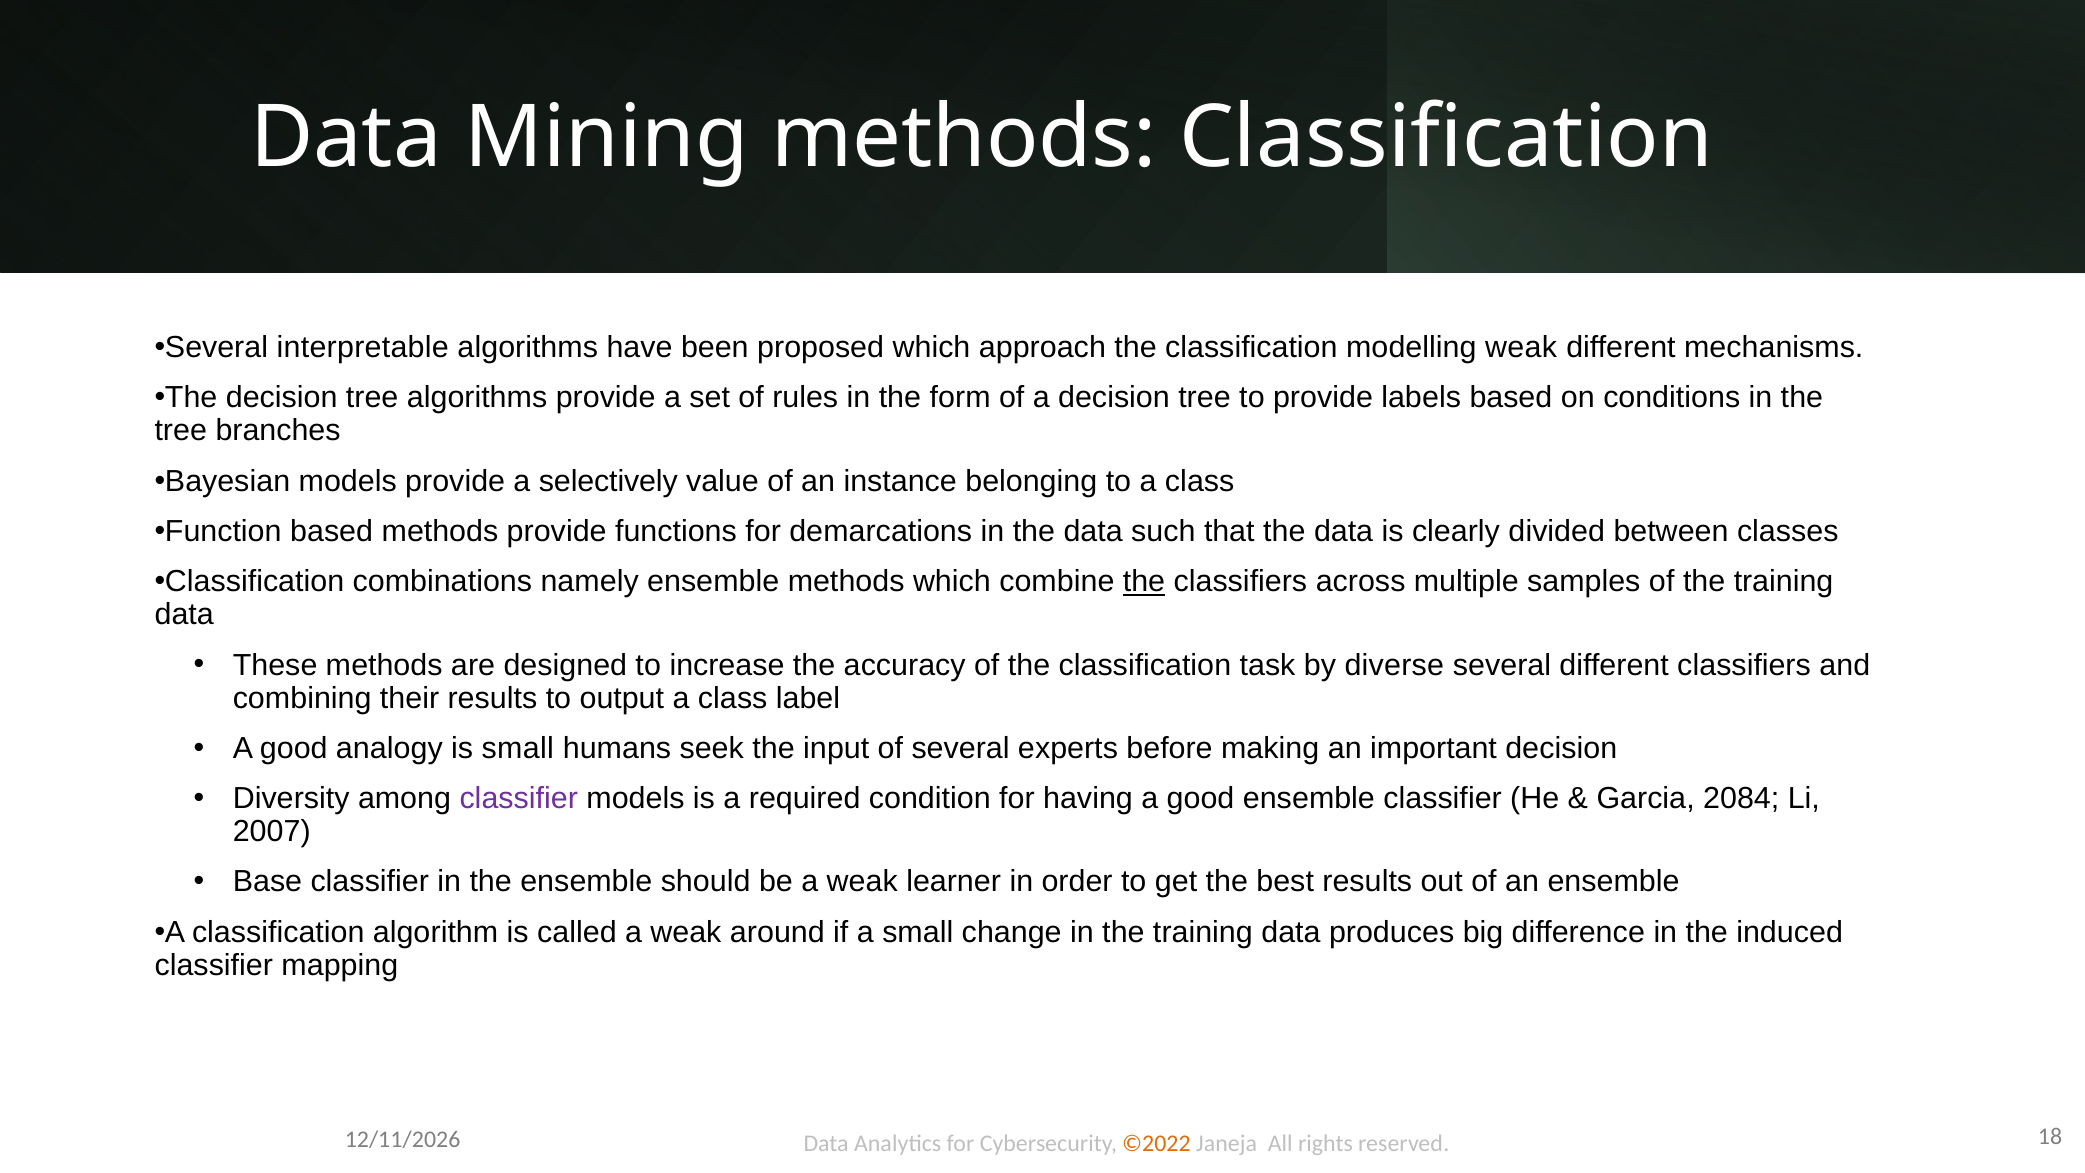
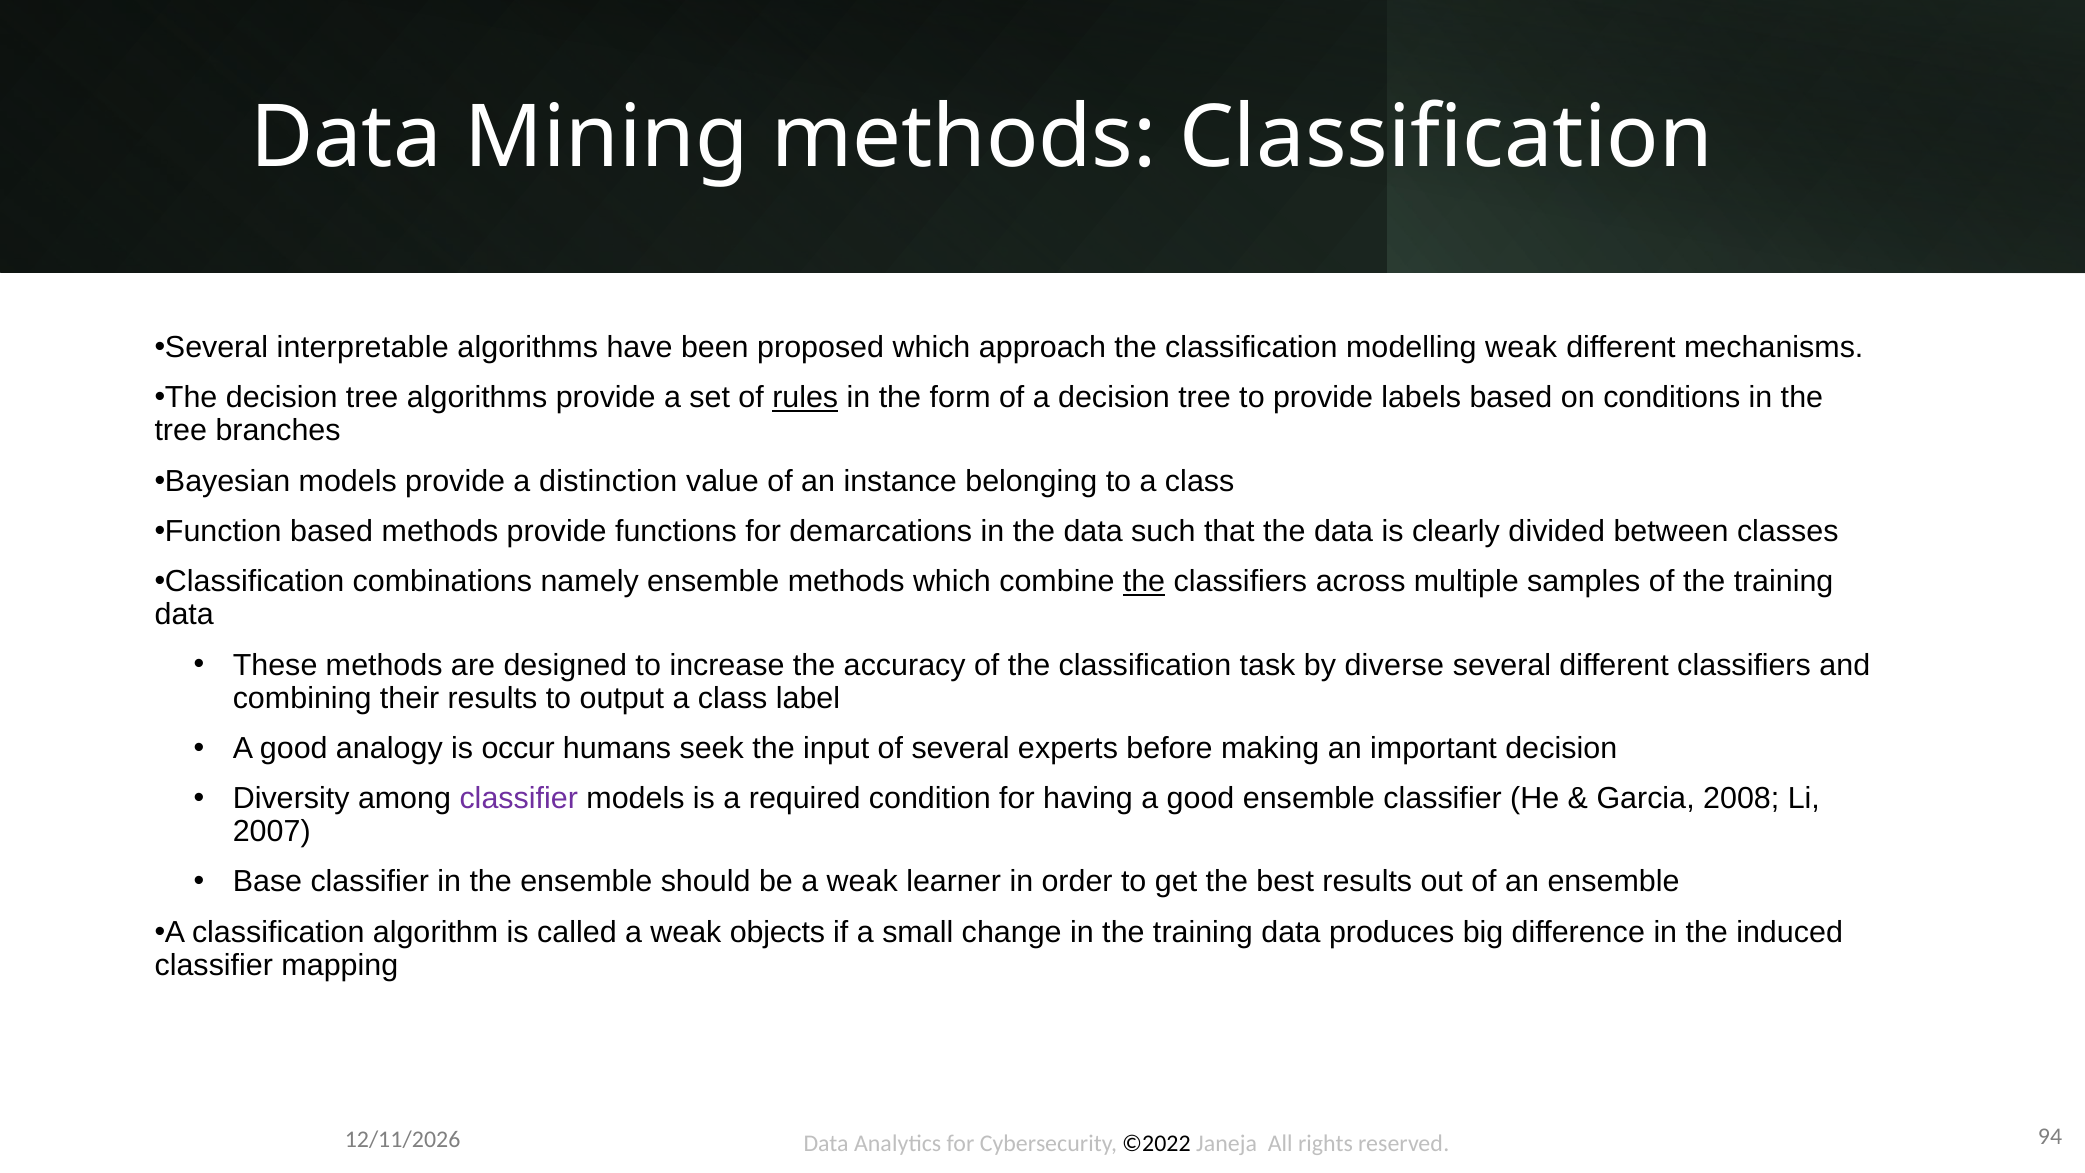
rules underline: none -> present
selectively: selectively -> distinction
is small: small -> occur
2084: 2084 -> 2008
around: around -> objects
18: 18 -> 94
©2022 colour: orange -> black
